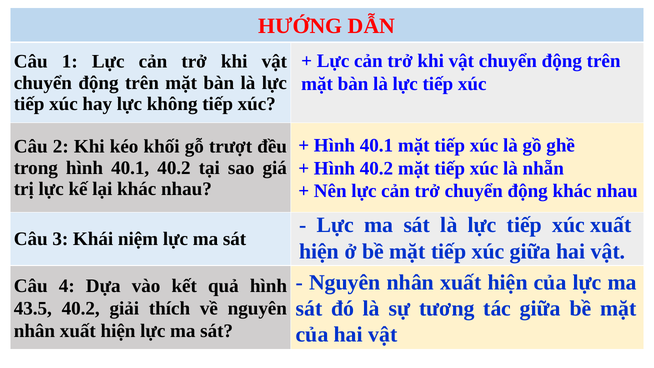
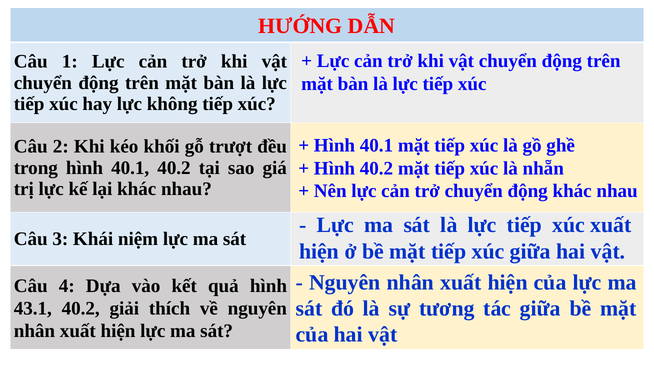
43.5: 43.5 -> 43.1
